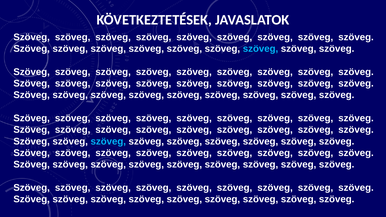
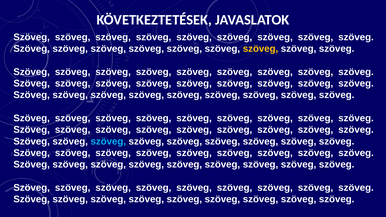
szöveg at (261, 49) colour: light blue -> yellow
